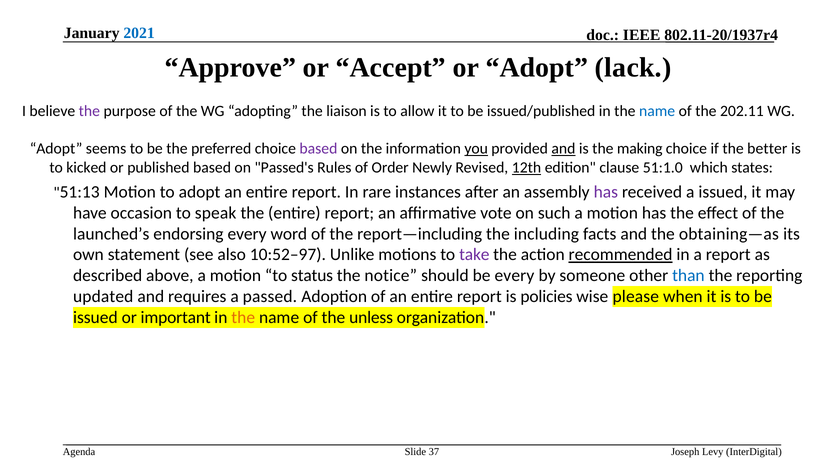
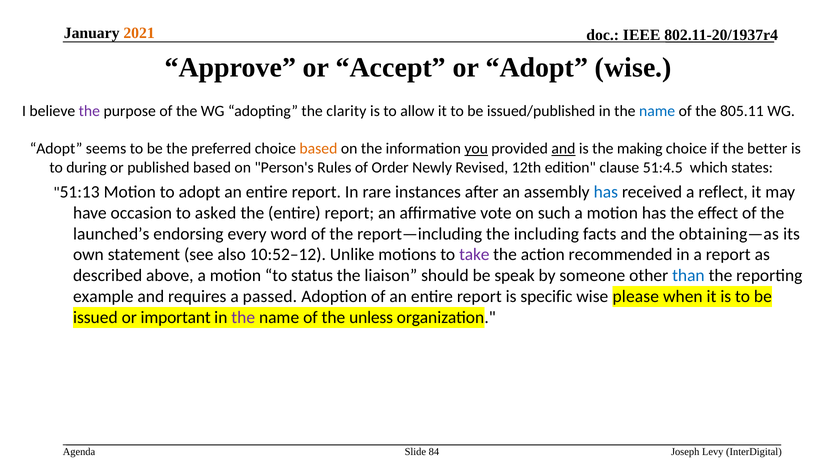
2021 colour: blue -> orange
Adopt lack: lack -> wise
liaison: liaison -> clarity
202.11: 202.11 -> 805.11
based at (318, 149) colour: purple -> orange
kicked: kicked -> during
Passed's: Passed's -> Person's
12th underline: present -> none
51:1.0: 51:1.0 -> 51:4.5
has at (606, 192) colour: purple -> blue
a issued: issued -> reflect
speak: speak -> asked
10:52–97: 10:52–97 -> 10:52–12
recommended underline: present -> none
notice: notice -> liaison
be every: every -> speak
updated: updated -> example
policies: policies -> specific
the at (243, 317) colour: orange -> purple
37: 37 -> 84
